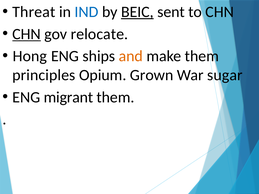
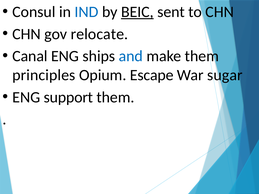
Threat: Threat -> Consul
CHN at (27, 34) underline: present -> none
Hong: Hong -> Canal
and colour: orange -> blue
Grown: Grown -> Escape
migrant: migrant -> support
